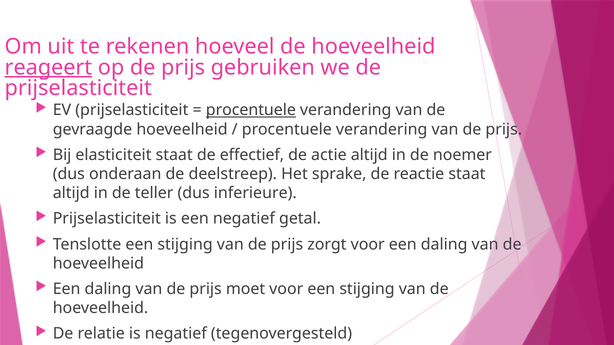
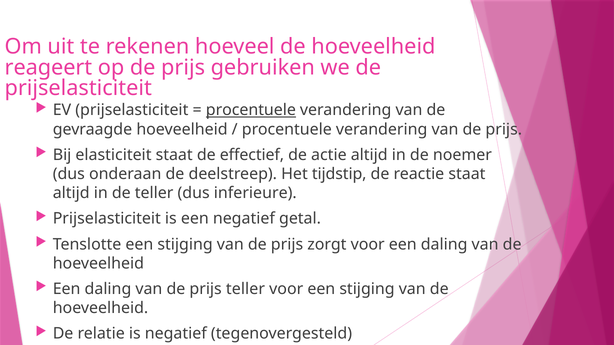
reageert underline: present -> none
sprake: sprake -> tijdstip
prijs moet: moet -> teller
